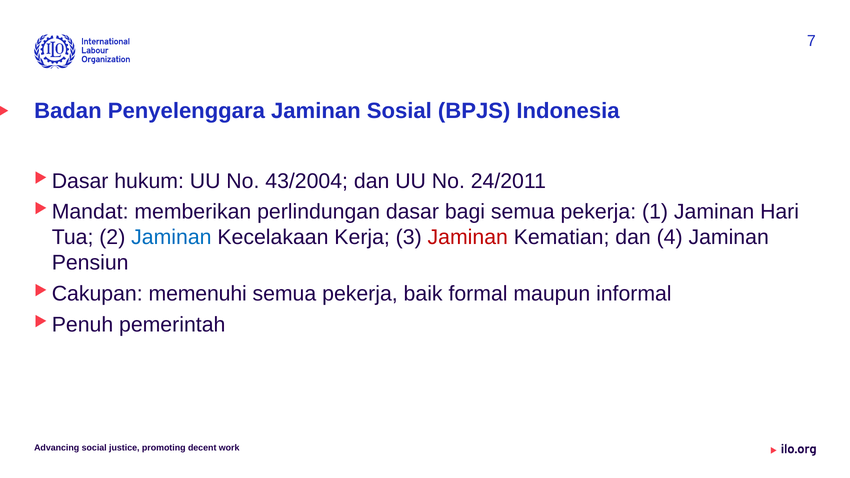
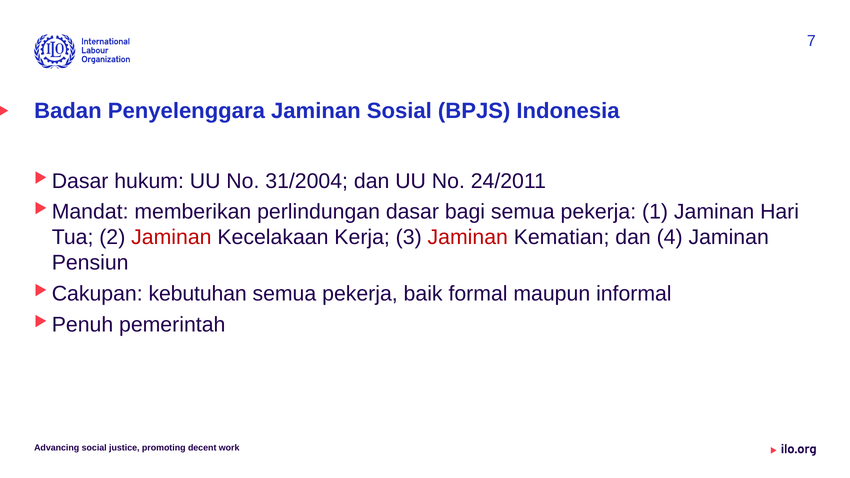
43/2004: 43/2004 -> 31/2004
Jaminan at (171, 237) colour: blue -> red
memenuhi: memenuhi -> kebutuhan
